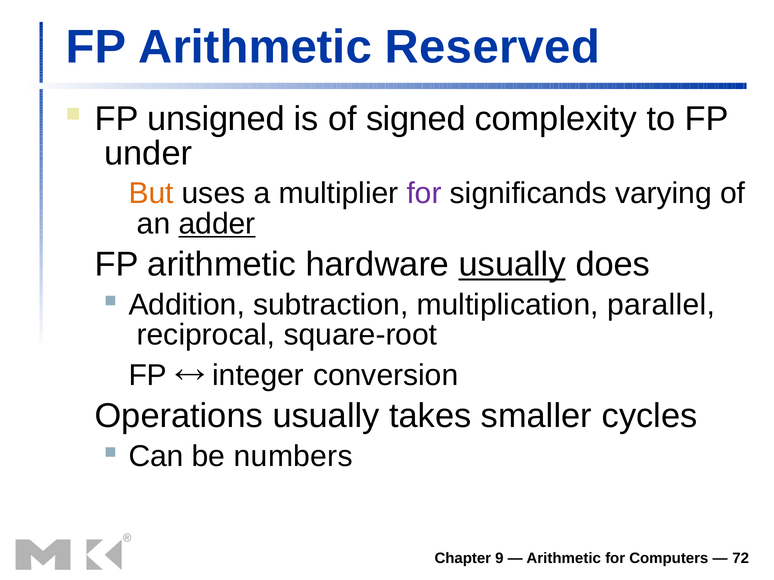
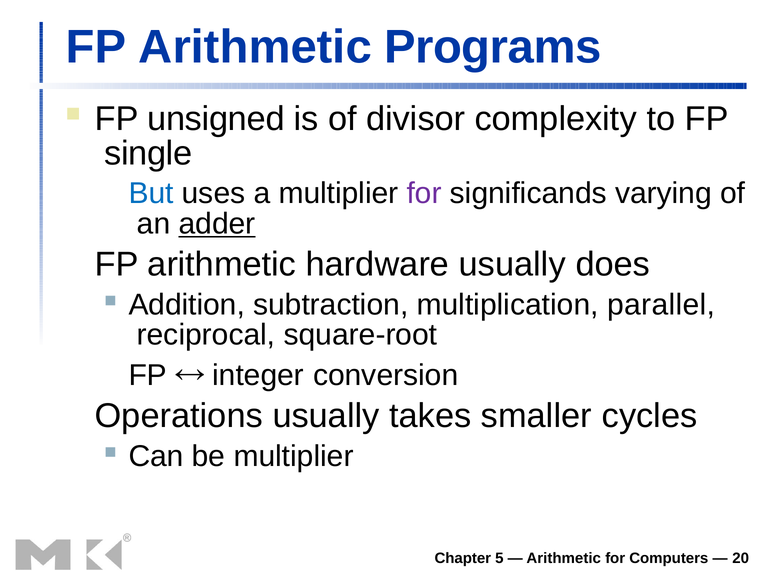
Reserved: Reserved -> Programs
signed: signed -> divisor
under: under -> single
But colour: orange -> blue
usually at (512, 265) underline: present -> none
be numbers: numbers -> multiplier
9: 9 -> 5
72: 72 -> 20
